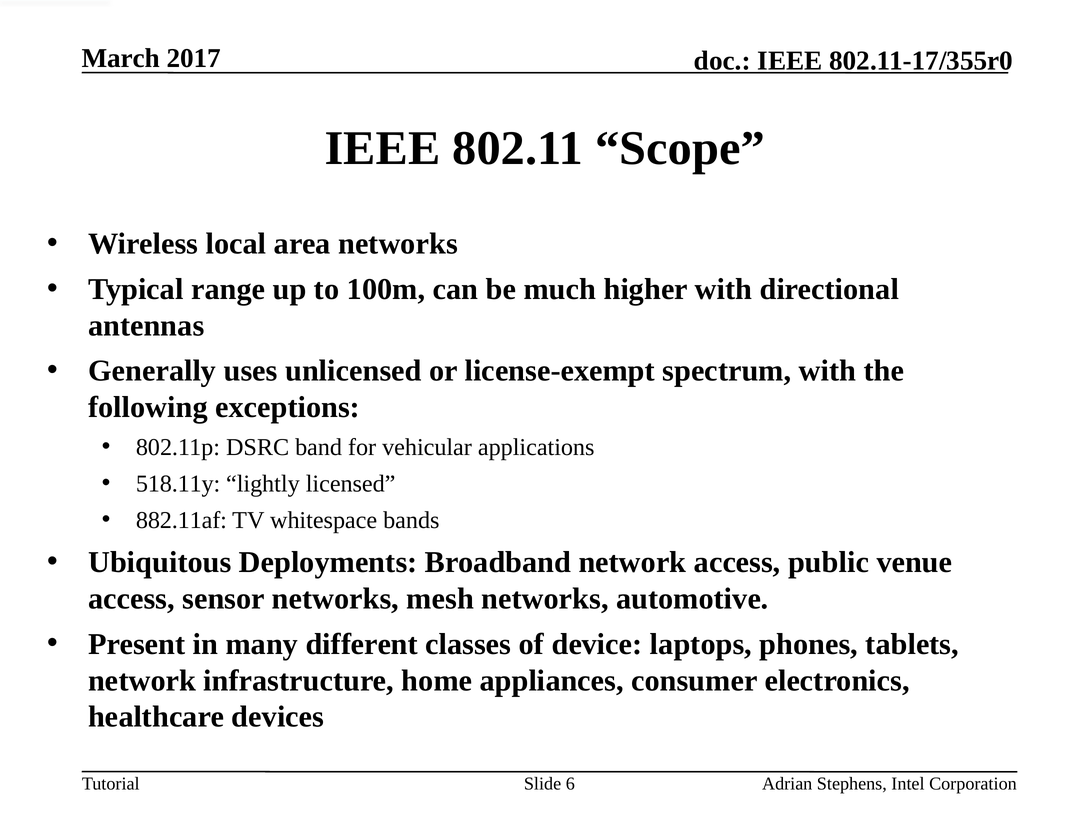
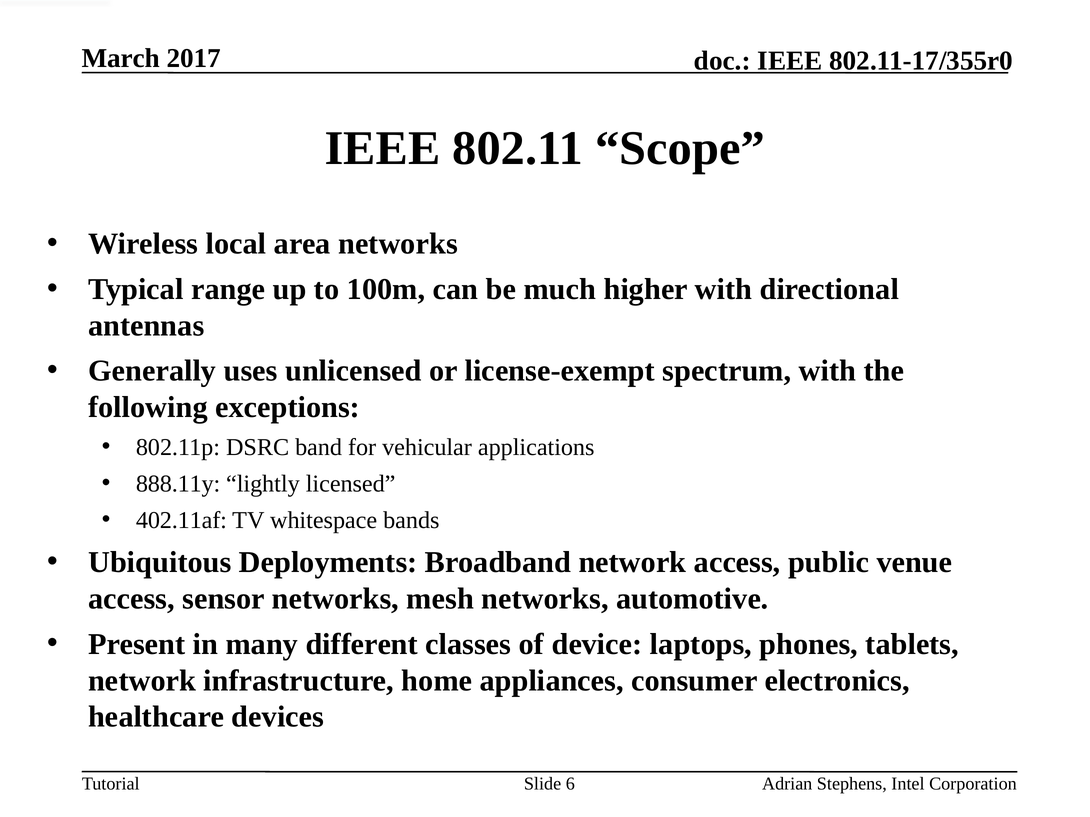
518.11y: 518.11y -> 888.11y
882.11af: 882.11af -> 402.11af
